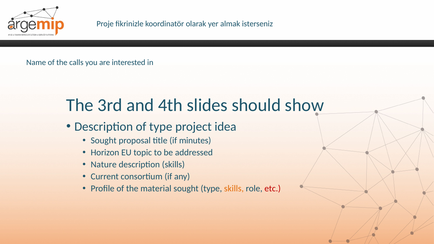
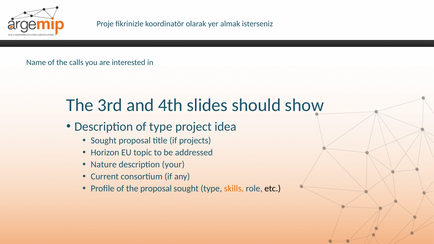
minutes: minutes -> projects
description skills: skills -> your
the material: material -> proposal
etc colour: red -> black
